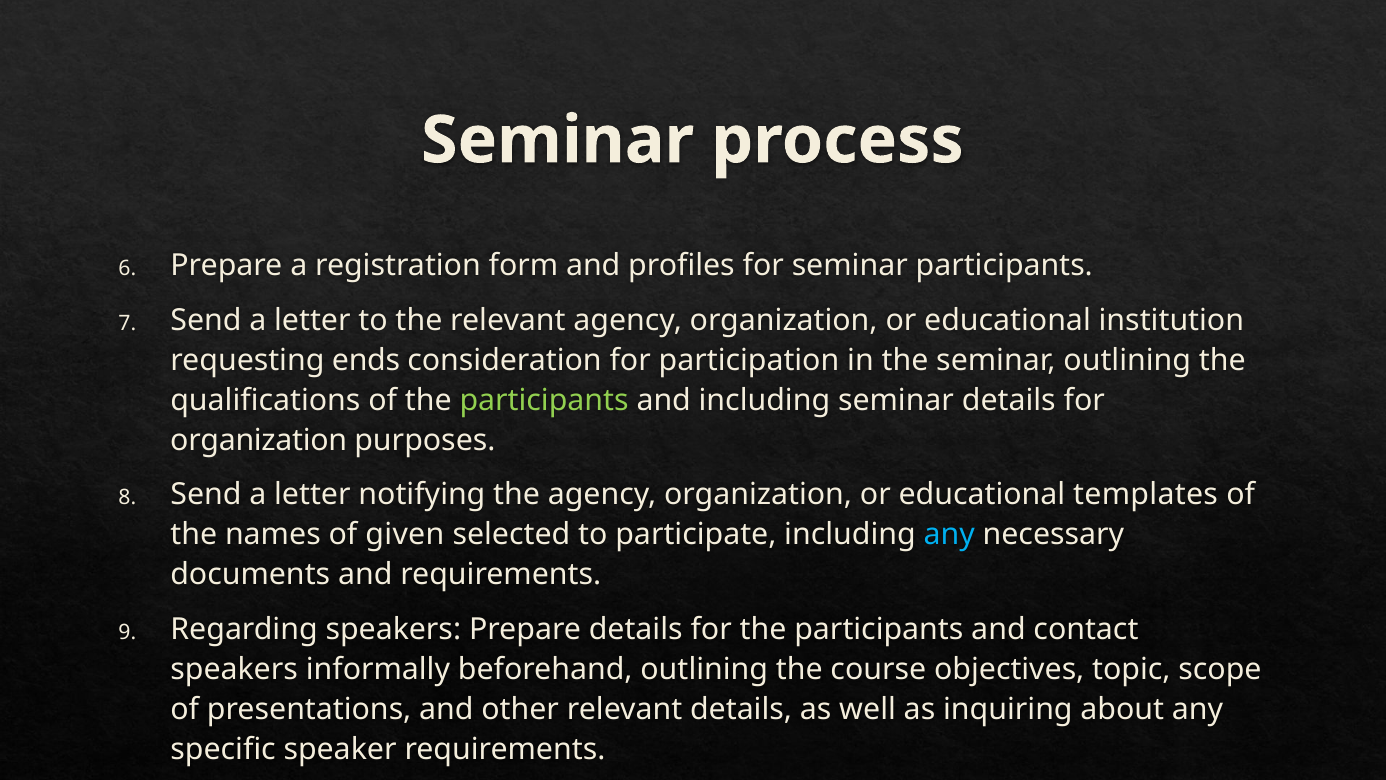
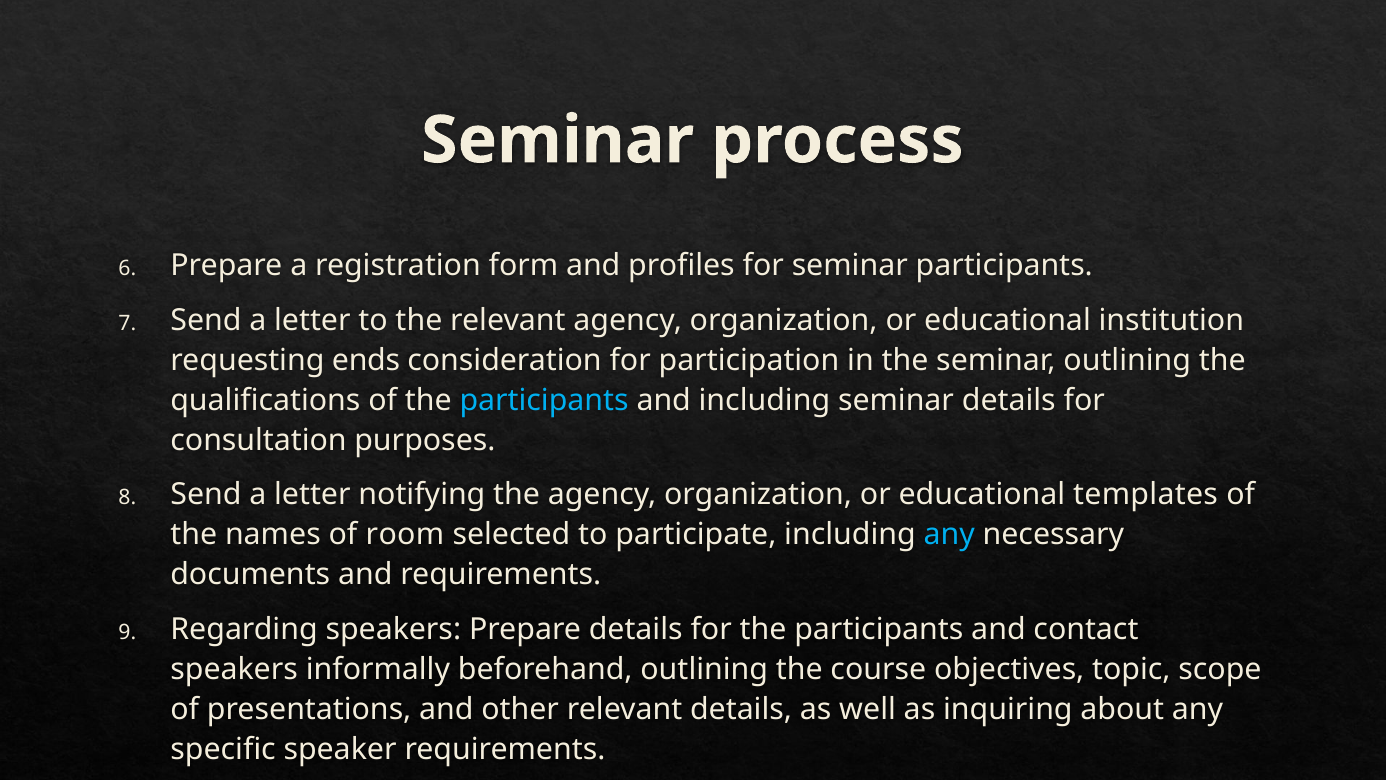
participants at (544, 400) colour: light green -> light blue
organization at (259, 440): organization -> consultation
given: given -> room
